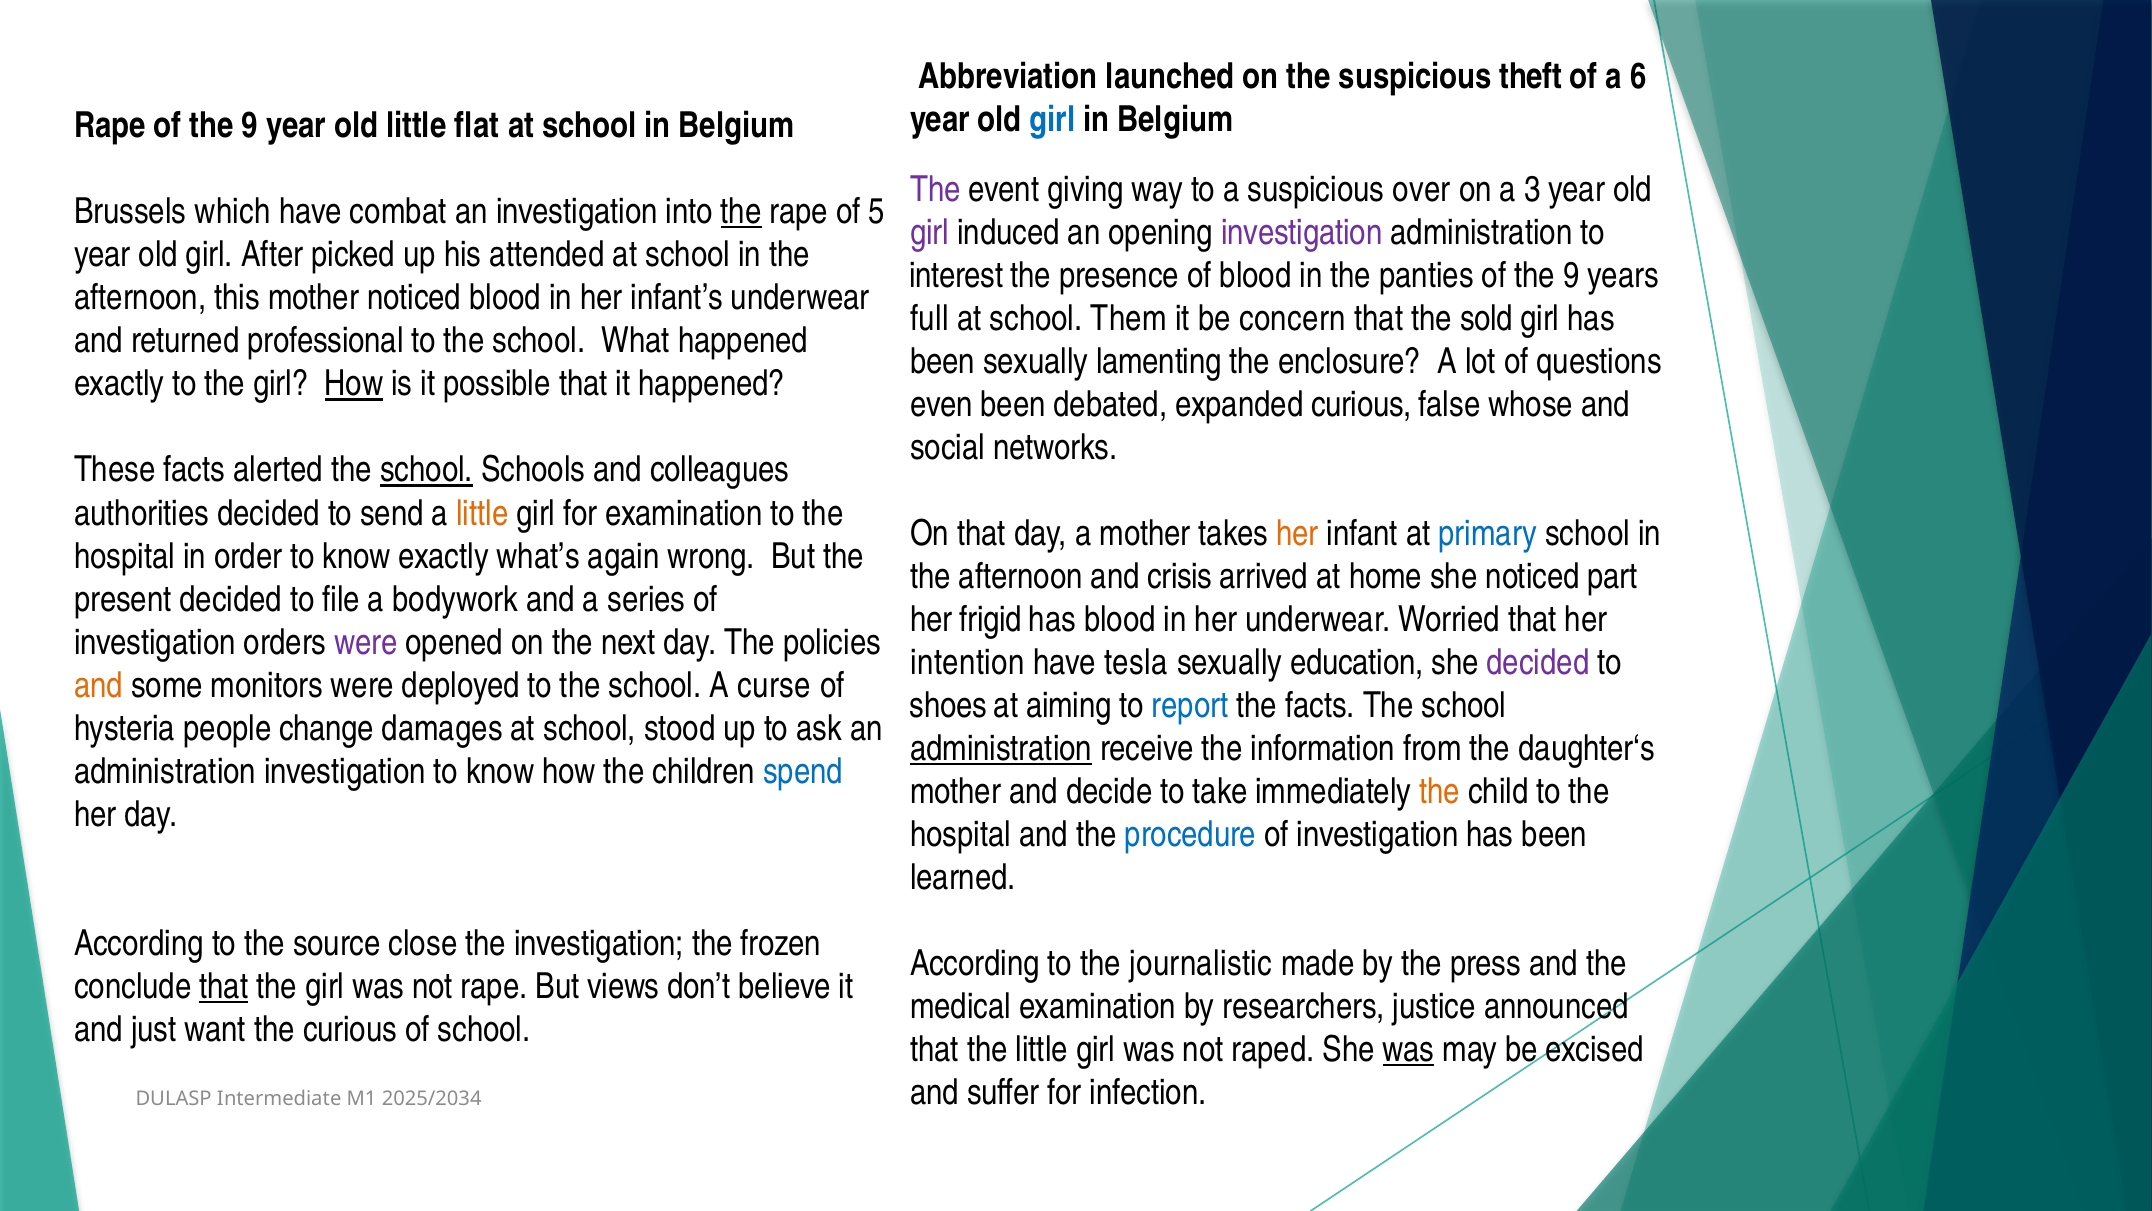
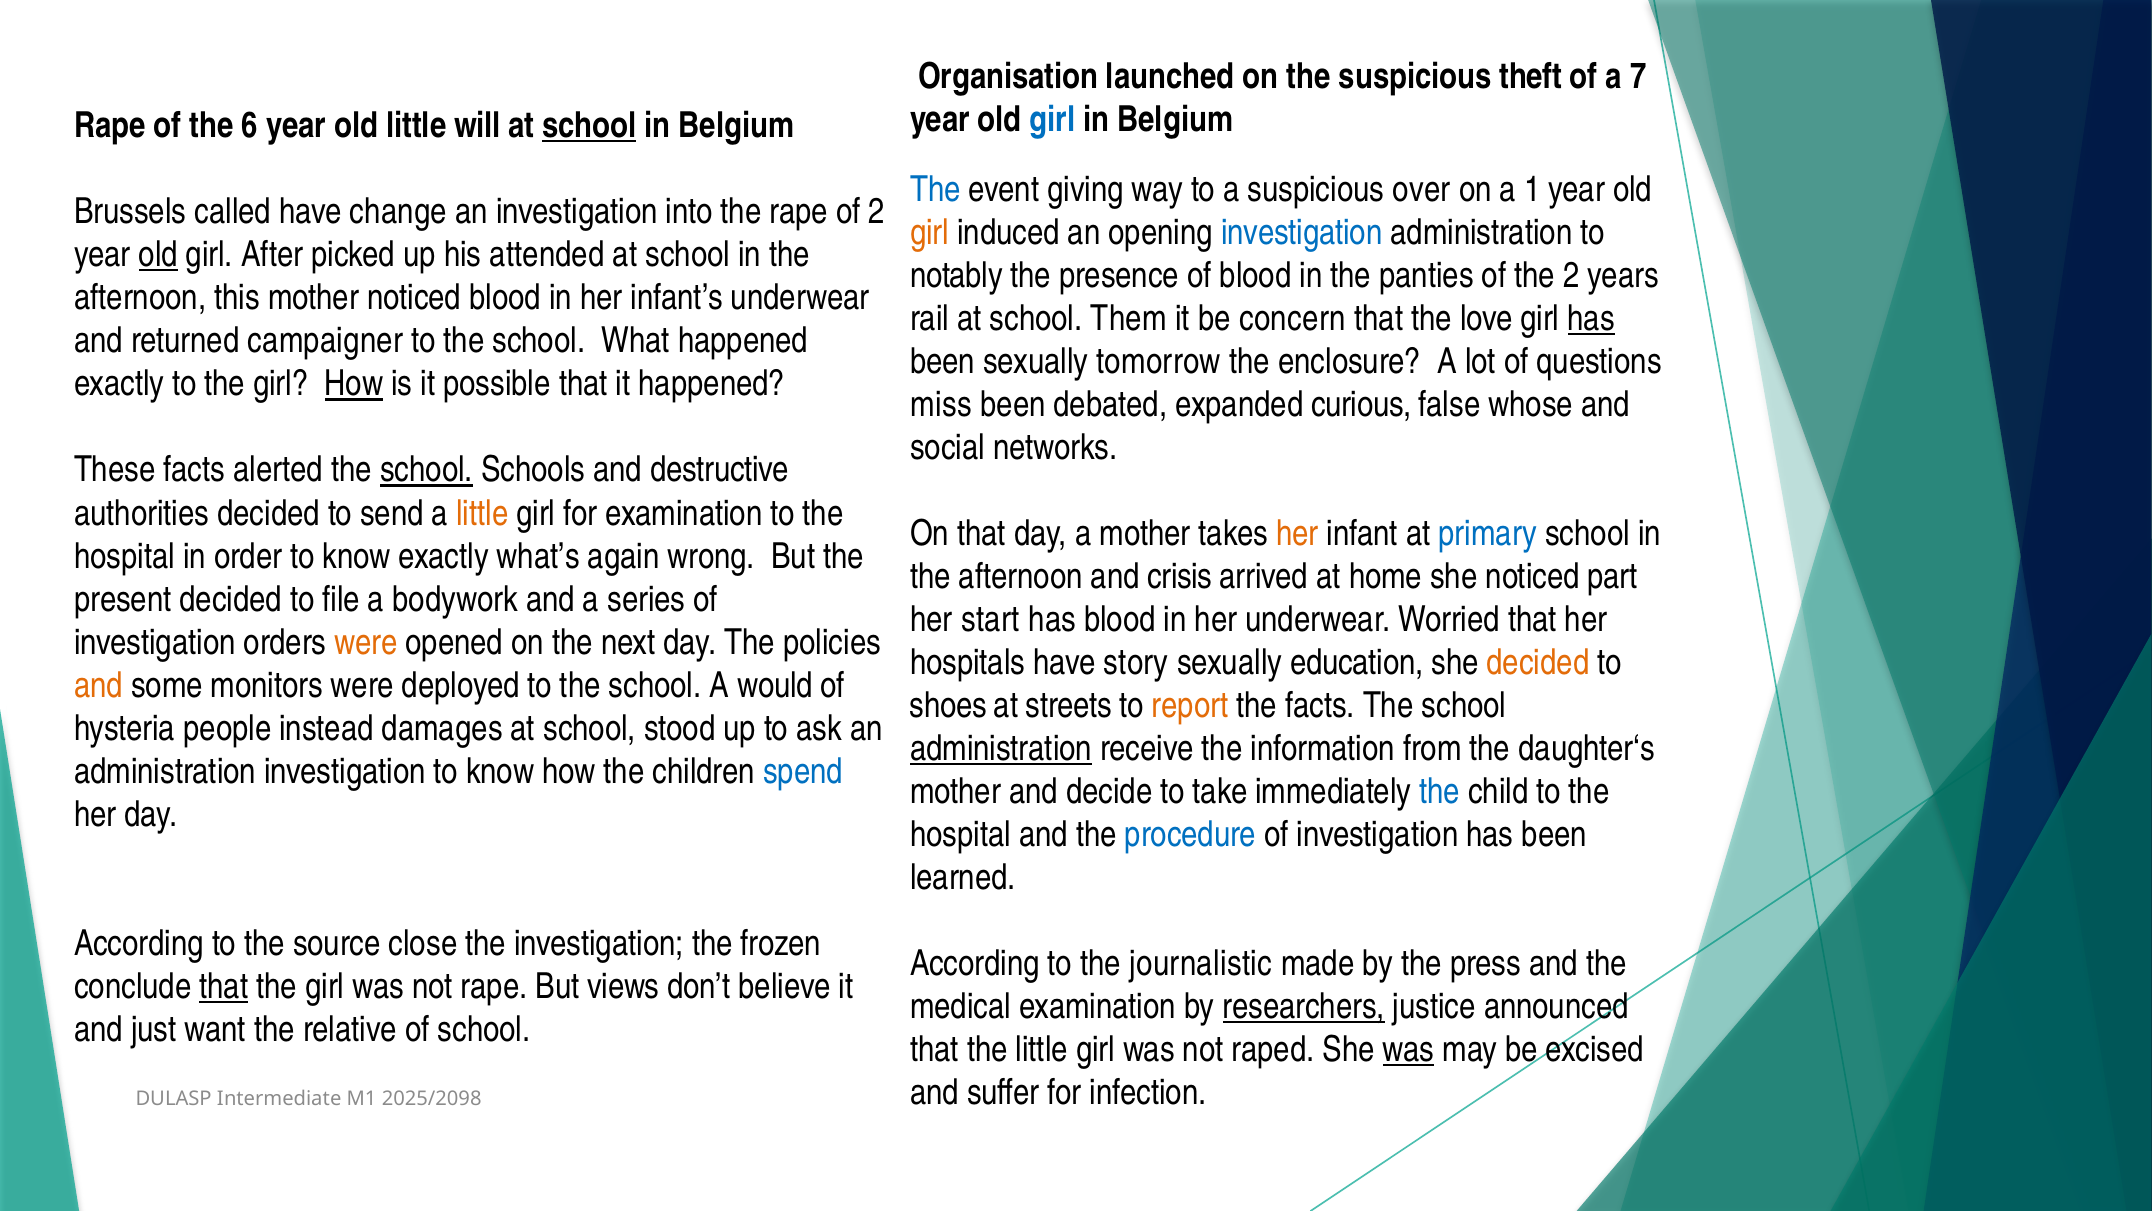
Abbreviation: Abbreviation -> Organisation
6: 6 -> 7
Rape of the 9: 9 -> 6
flat: flat -> will
school at (589, 126) underline: none -> present
The at (935, 189) colour: purple -> blue
3: 3 -> 1
which: which -> called
combat: combat -> change
the at (741, 212) underline: present -> none
of 5: 5 -> 2
girl at (930, 232) colour: purple -> orange
investigation at (1302, 232) colour: purple -> blue
old at (158, 255) underline: none -> present
interest: interest -> notably
panties of the 9: 9 -> 2
full: full -> rail
sold: sold -> love
has at (1591, 318) underline: none -> present
professional: professional -> campaigner
lamenting: lamenting -> tomorrow
even: even -> miss
colleagues: colleagues -> destructive
frigid: frigid -> start
were at (366, 642) colour: purple -> orange
intention: intention -> hospitals
tesla: tesla -> story
decided at (1538, 662) colour: purple -> orange
curse: curse -> would
aiming: aiming -> streets
report colour: blue -> orange
change: change -> instead
the at (1440, 791) colour: orange -> blue
researchers underline: none -> present
the curious: curious -> relative
2025/2034: 2025/2034 -> 2025/2098
